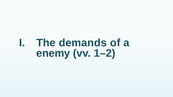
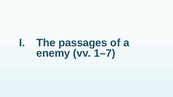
demands: demands -> passages
1–2: 1–2 -> 1–7
